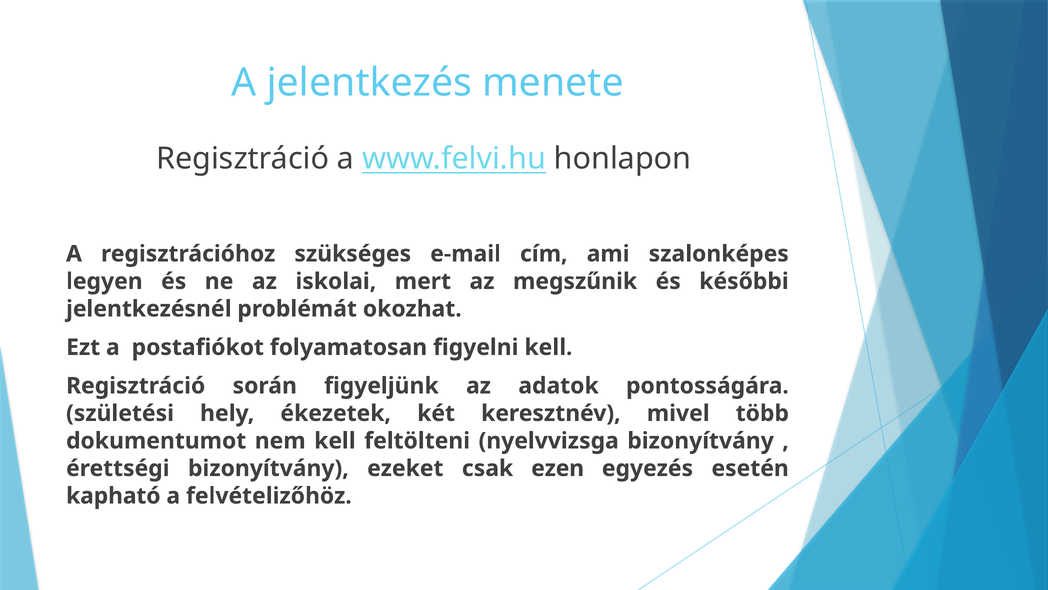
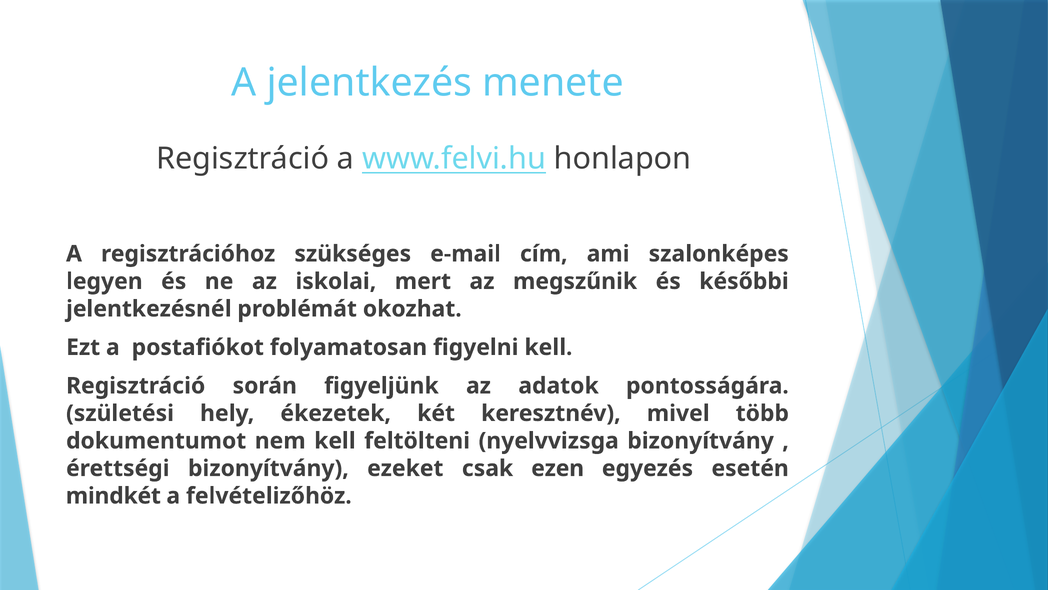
kapható: kapható -> mindkét
